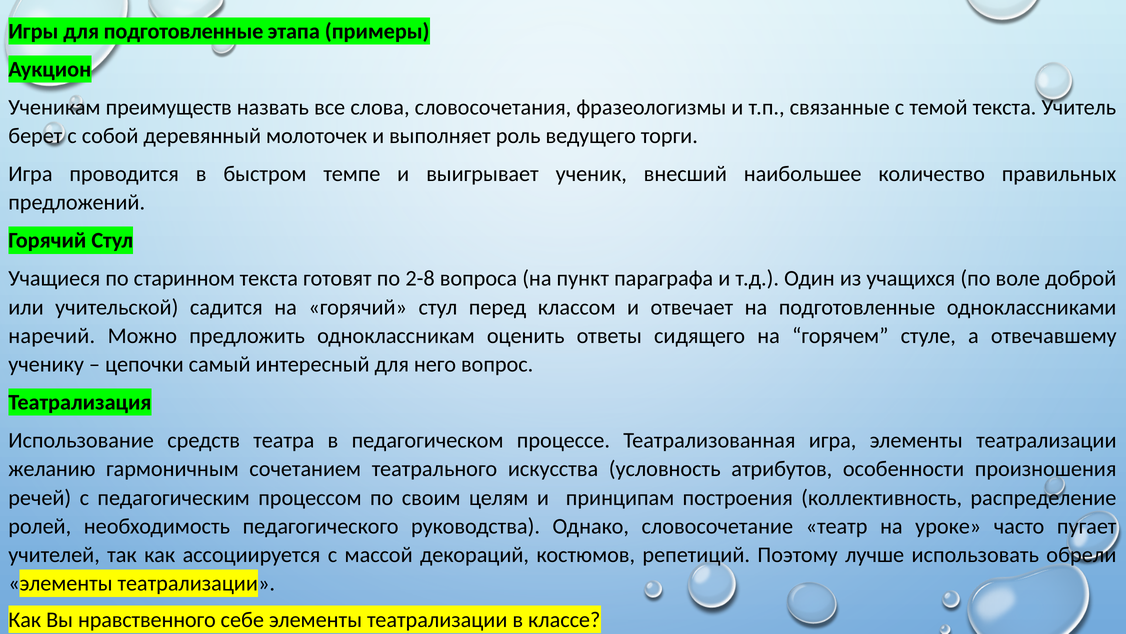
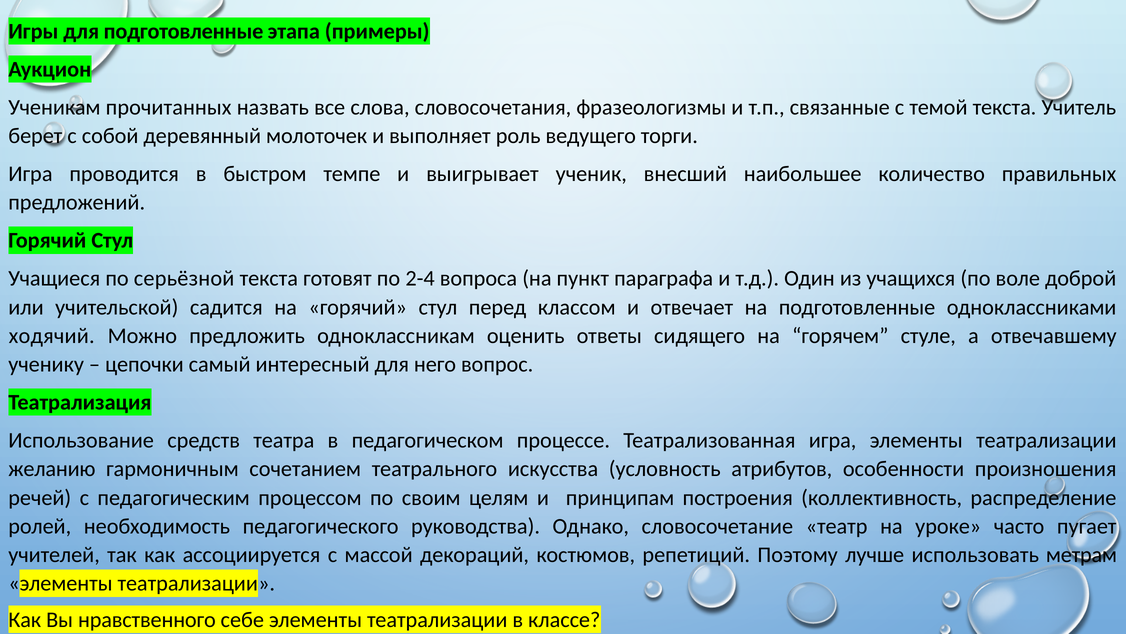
преимуществ: преимуществ -> прочитанных
старинном: старинном -> серьёзной
2-8: 2-8 -> 2-4
наречий: наречий -> ходячий
обрели: обрели -> метрам
